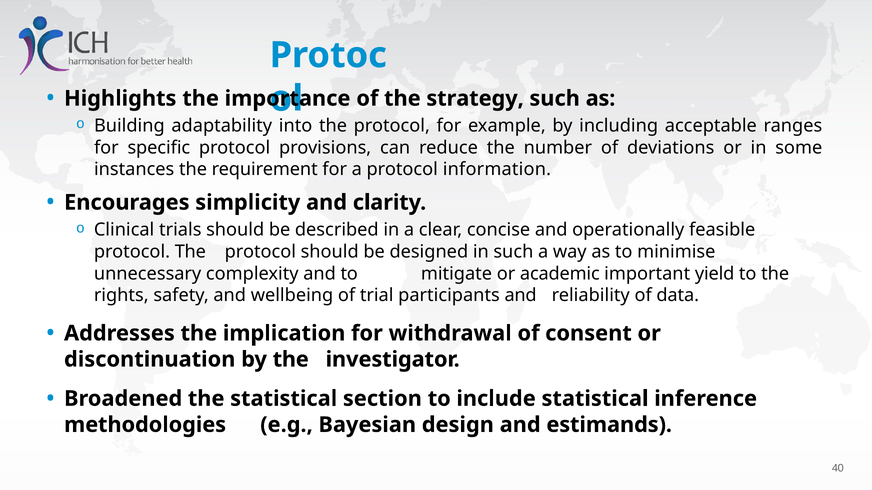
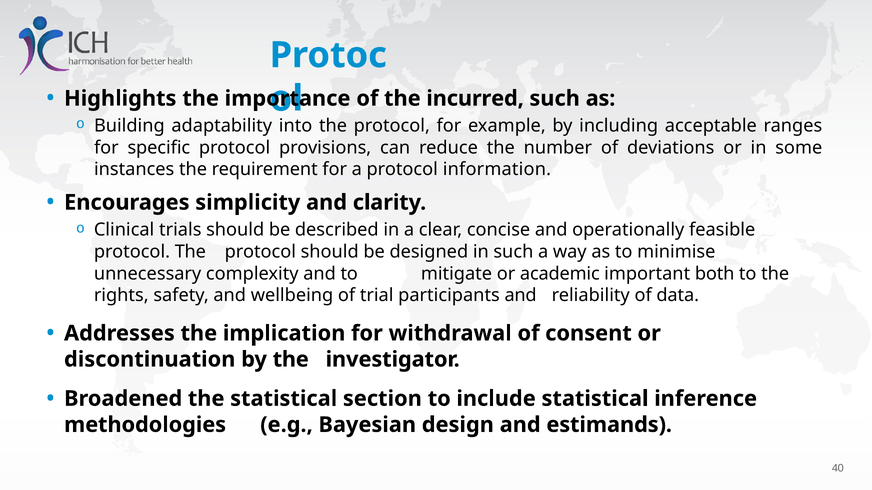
strategy: strategy -> incurred
yield: yield -> both
